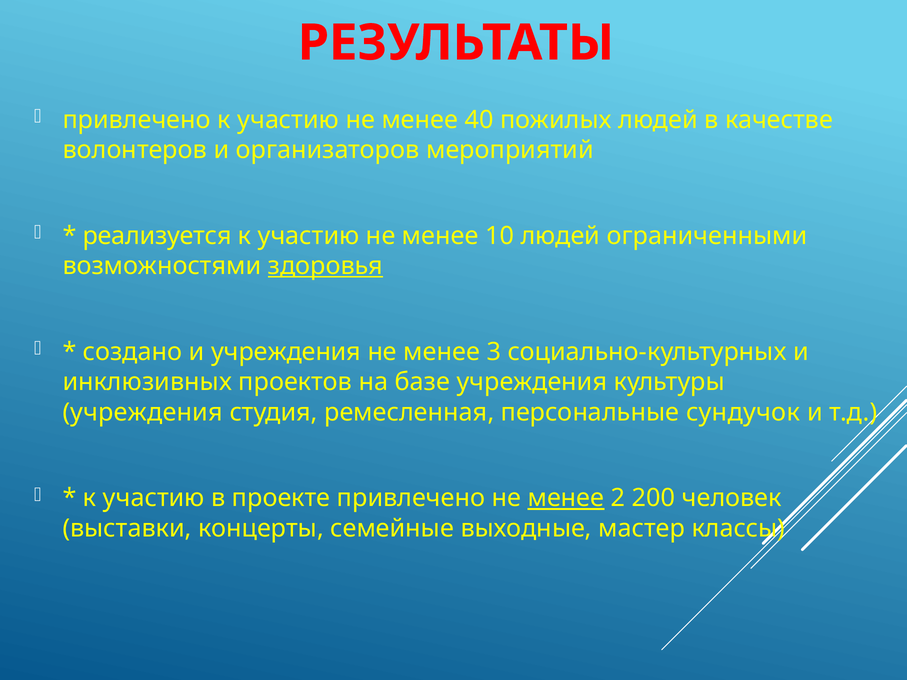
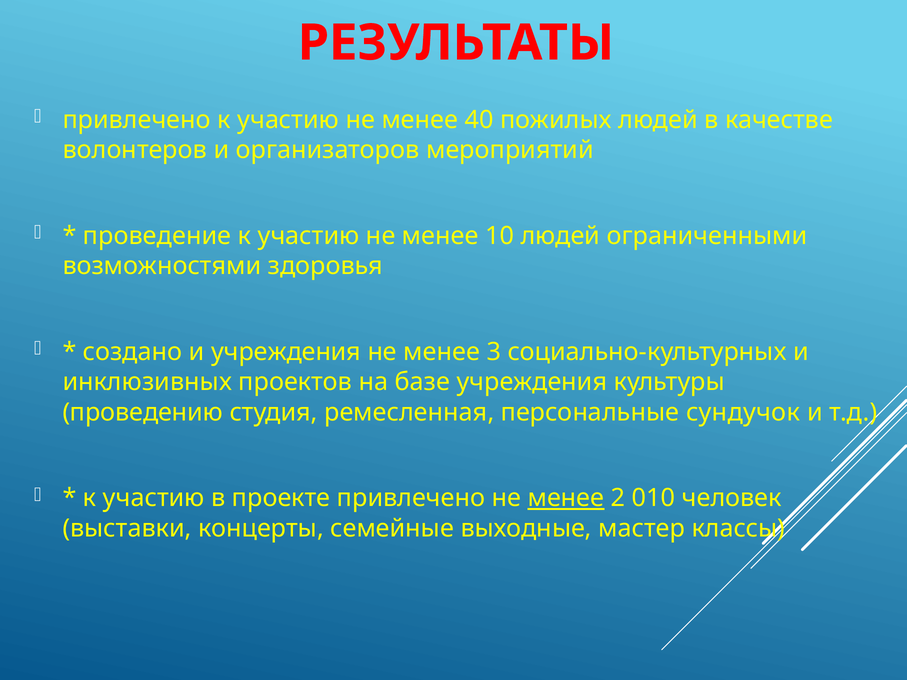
реализуется: реализуется -> проведение
здоровья underline: present -> none
учреждения at (143, 413): учреждения -> проведению
200: 200 -> 010
